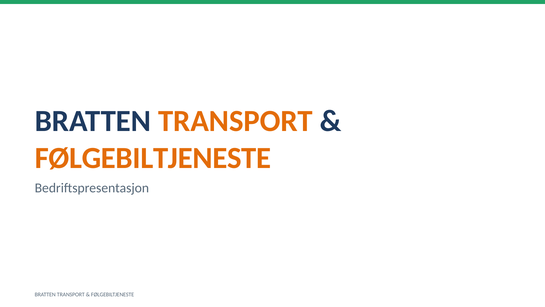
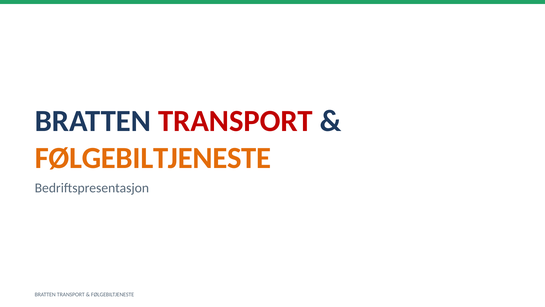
TRANSPORT at (235, 121) colour: orange -> red
